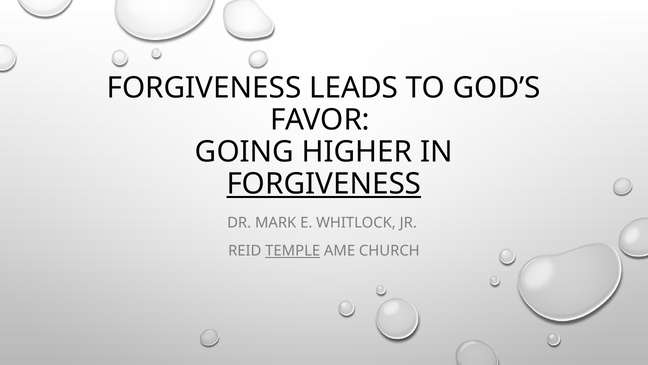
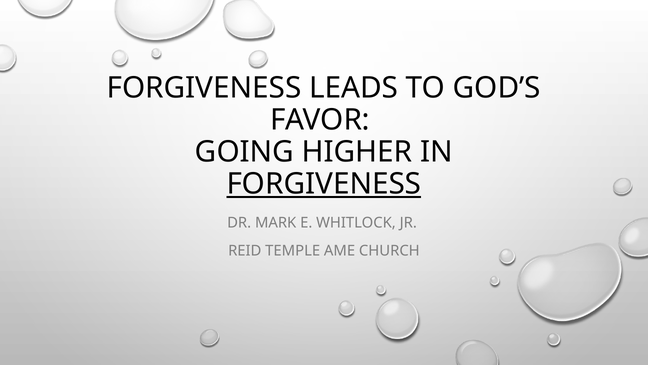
TEMPLE underline: present -> none
